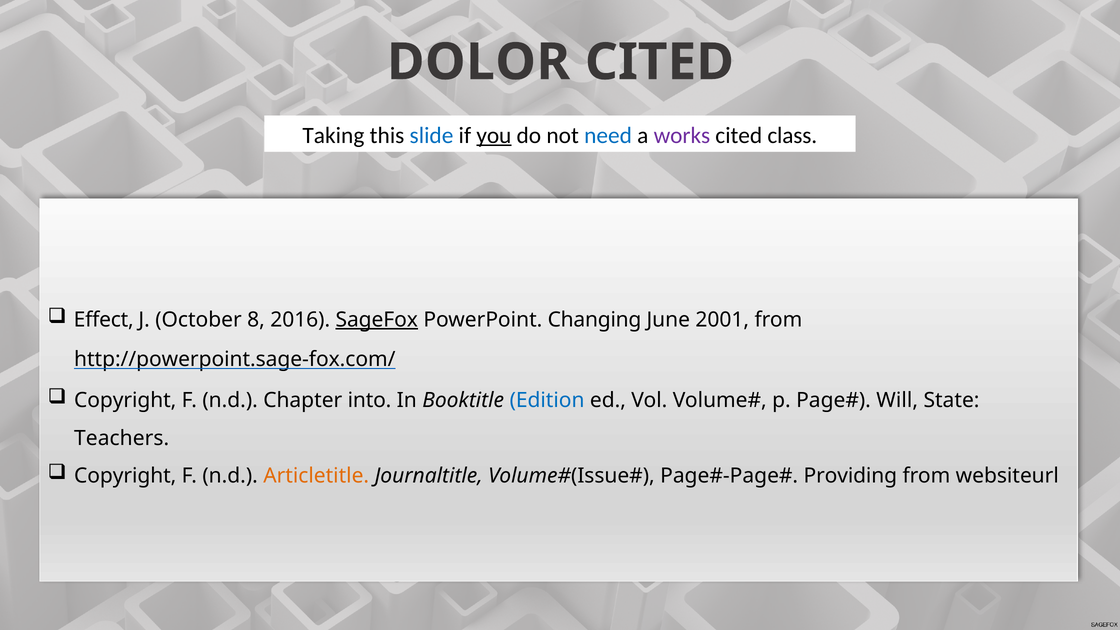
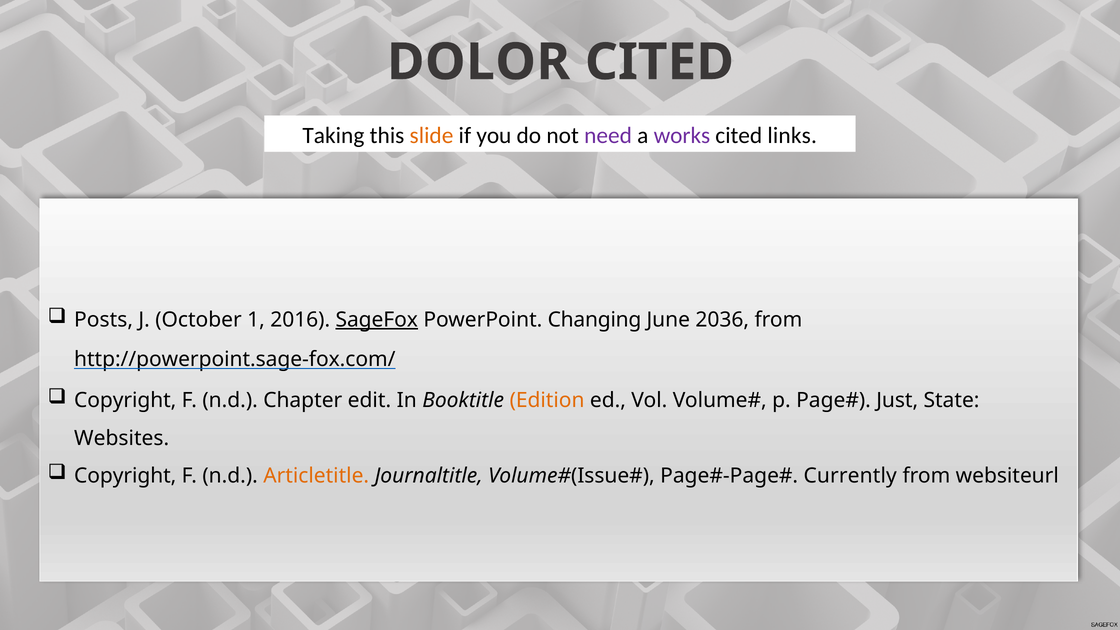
slide colour: blue -> orange
you underline: present -> none
need colour: blue -> purple
class: class -> links
Effect: Effect -> Posts
8: 8 -> 1
2001: 2001 -> 2036
into: into -> edit
Edition colour: blue -> orange
Will: Will -> Just
Teachers: Teachers -> Websites
Providing: Providing -> Currently
